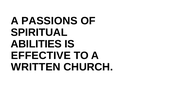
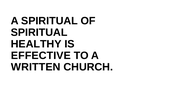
A PASSIONS: PASSIONS -> SPIRITUAL
ABILITIES: ABILITIES -> HEALTHY
